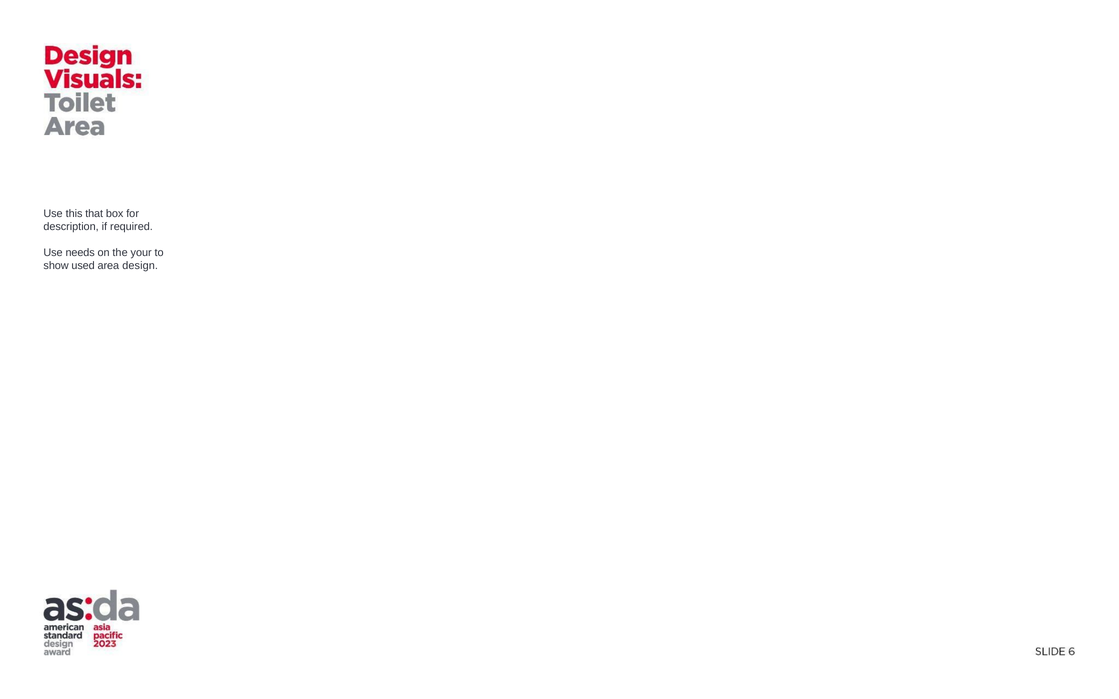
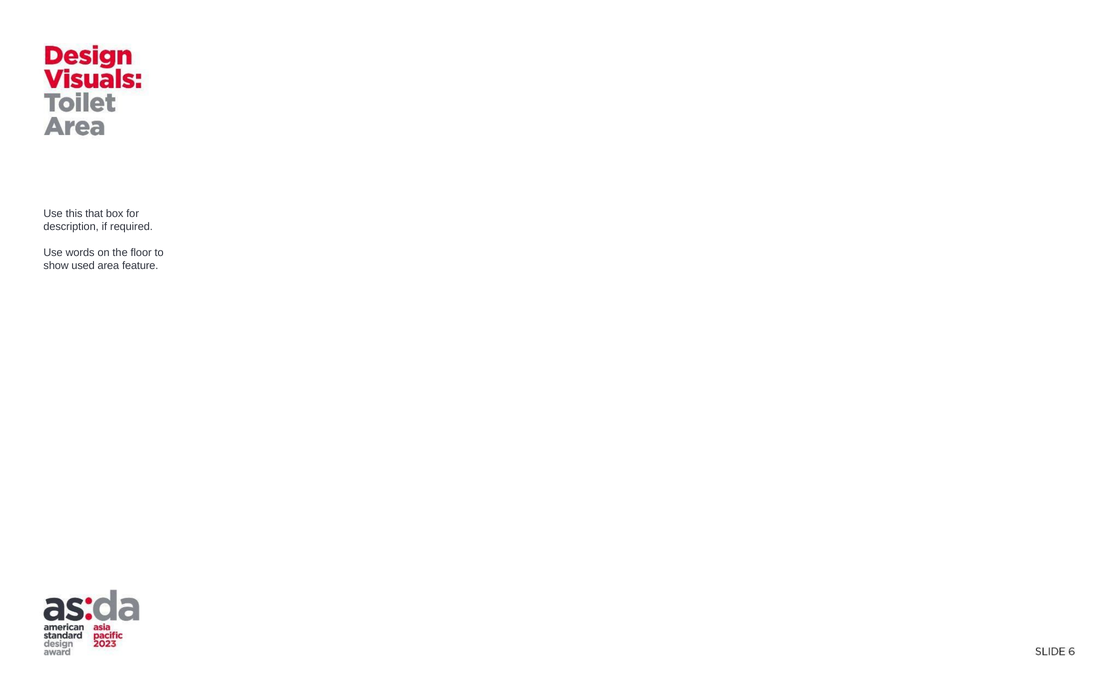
needs: needs -> words
your: your -> floor
design: design -> feature
